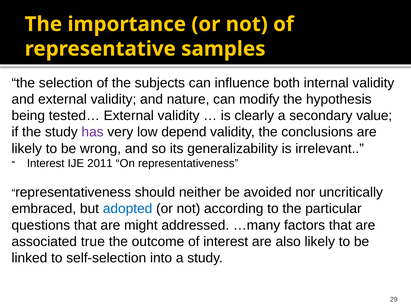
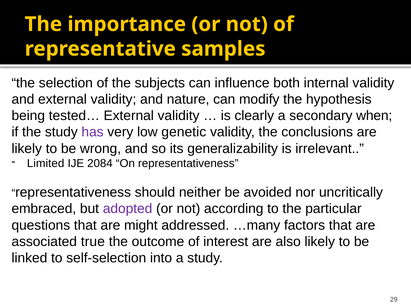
value: value -> when
depend: depend -> genetic
Interest at (46, 164): Interest -> Limited
2011: 2011 -> 2084
adopted colour: blue -> purple
